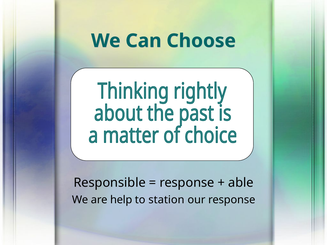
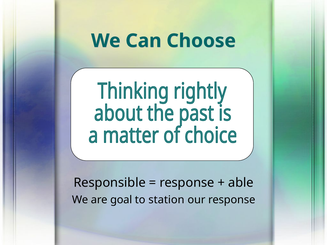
help: help -> goal
